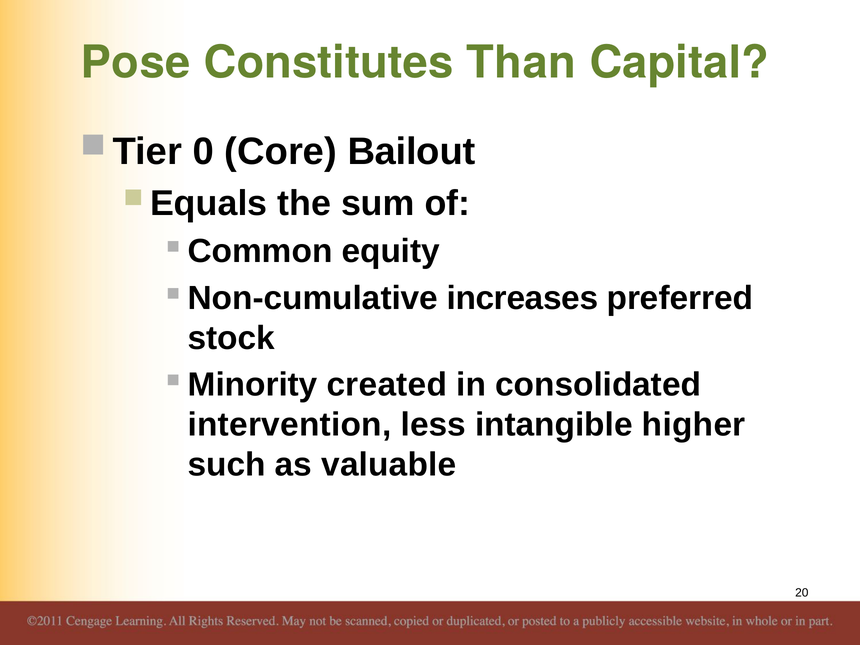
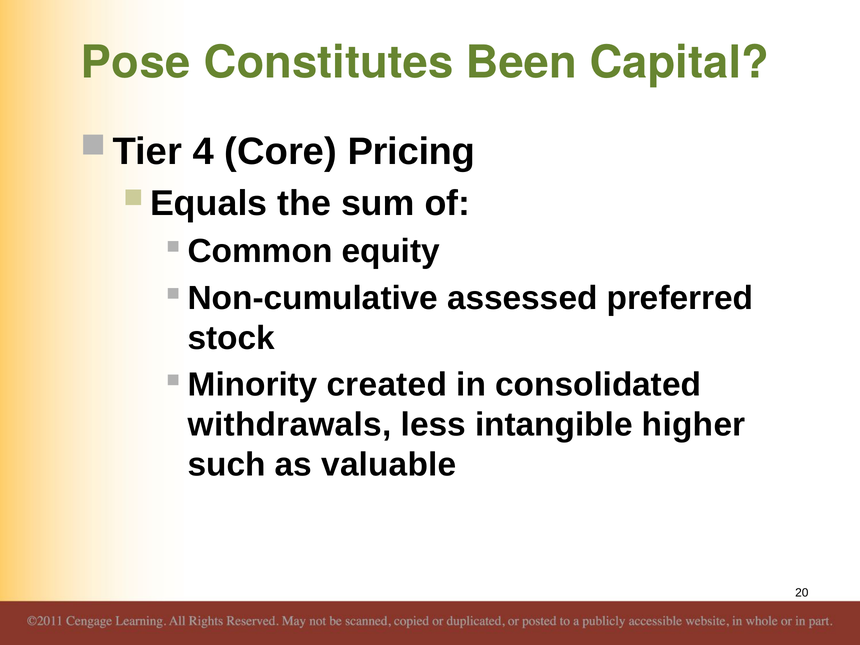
Than: Than -> Been
0: 0 -> 4
Bailout: Bailout -> Pricing
increases: increases -> assessed
intervention: intervention -> withdrawals
